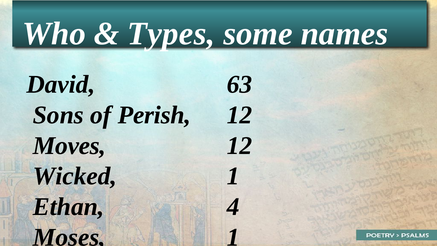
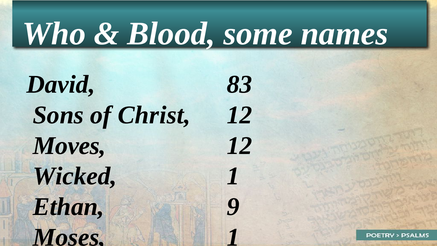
Types: Types -> Blood
63: 63 -> 83
Perish: Perish -> Christ
4: 4 -> 9
